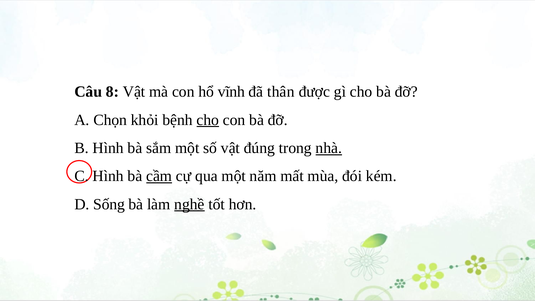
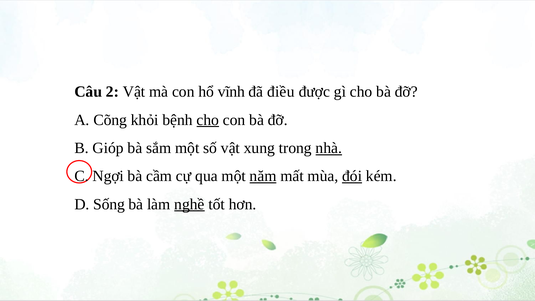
8: 8 -> 2
thân: thân -> điều
Chọn: Chọn -> Cõng
B Hình: Hình -> Gióp
đúng: đúng -> xung
C Hình: Hình -> Ngợi
cầm underline: present -> none
năm underline: none -> present
đói underline: none -> present
